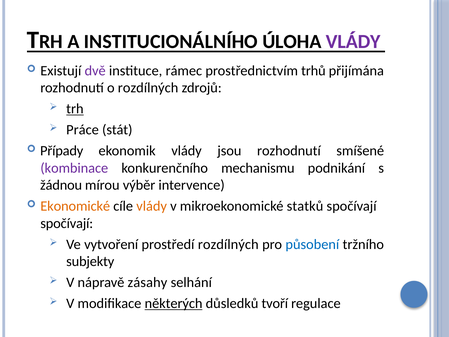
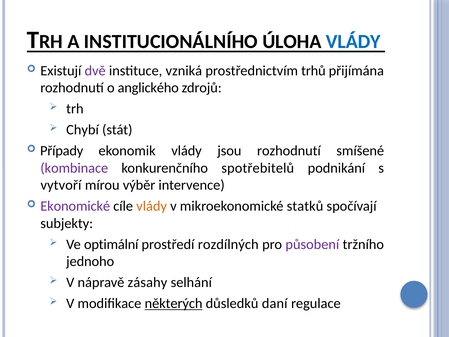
VLÁDY at (353, 41) colour: purple -> blue
rámec: rámec -> vzniká
o rozdílných: rozdílných -> anglického
trh underline: present -> none
Práce: Práce -> Chybí
mechanismu: mechanismu -> spotřebitelů
žádnou: žádnou -> vytvoří
Ekonomické colour: orange -> purple
spočívají at (67, 223): spočívají -> subjekty
vytvoření: vytvoření -> optimální
působení colour: blue -> purple
subjekty: subjekty -> jednoho
tvoří: tvoří -> daní
